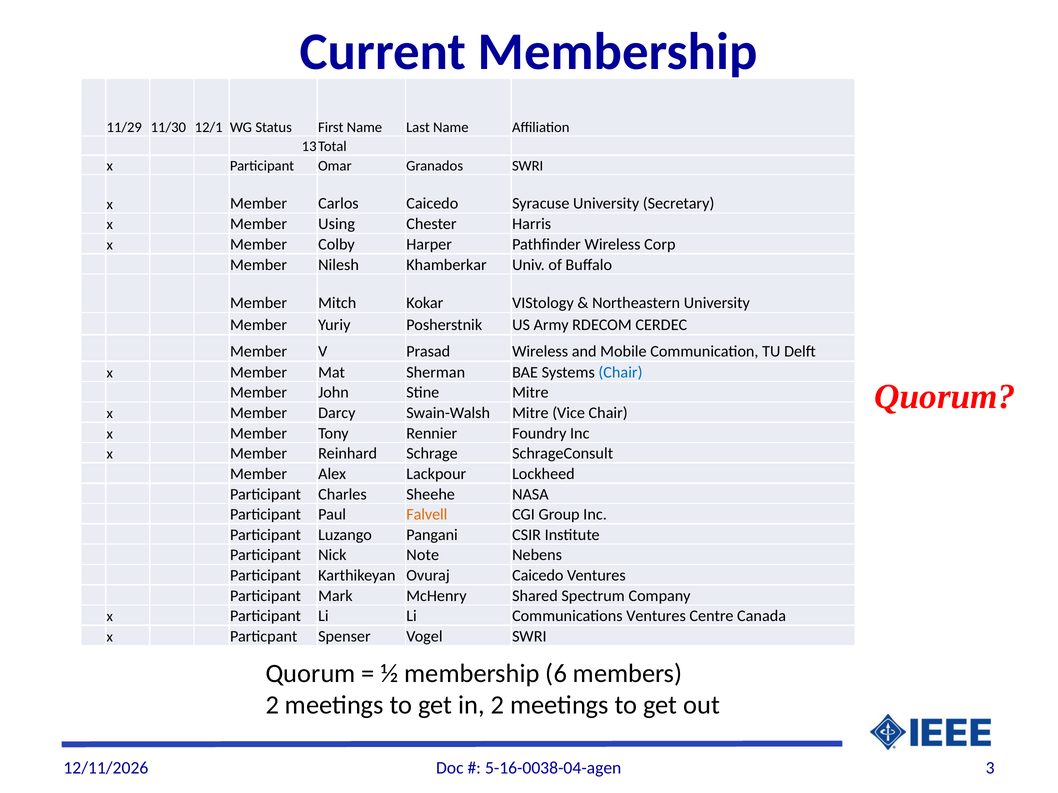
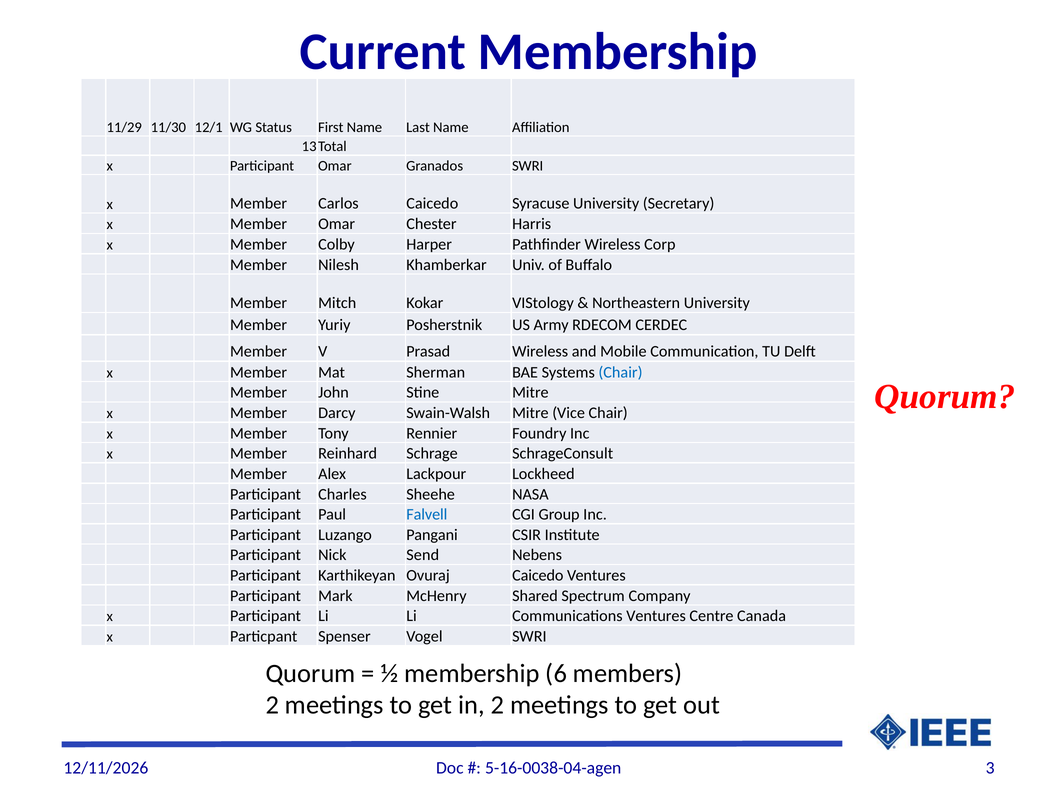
Member Using: Using -> Omar
Falvell colour: orange -> blue
Note: Note -> Send
